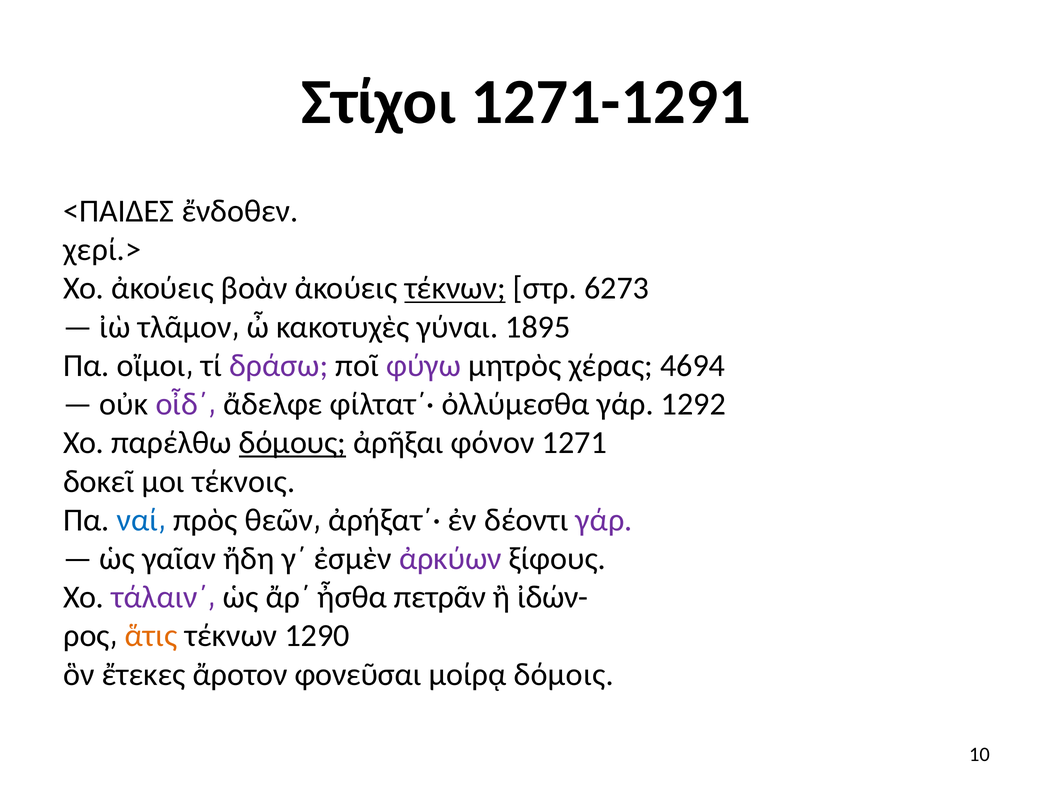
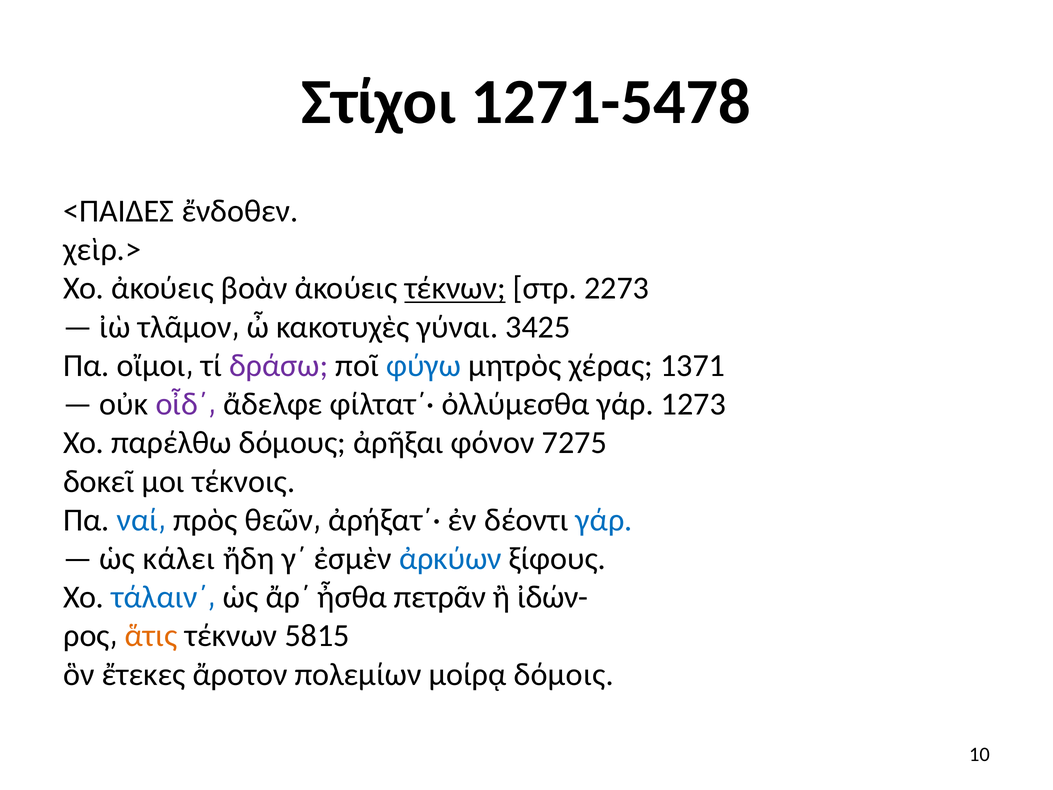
1271-1291: 1271-1291 -> 1271-5478
χερί.>: χερί.> -> χεὶρ.>
6273: 6273 -> 2273
1895: 1895 -> 3425
φύγω colour: purple -> blue
4694: 4694 -> 1371
1292: 1292 -> 1273
δόμους underline: present -> none
1271: 1271 -> 7275
γάρ at (604, 520) colour: purple -> blue
γαῖαν: γαῖαν -> κάλει
ἀρκύων colour: purple -> blue
τάλαιν΄͵ colour: purple -> blue
1290: 1290 -> 5815
φονεῦσαι: φονεῦσαι -> πολεμίων
